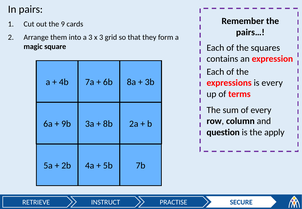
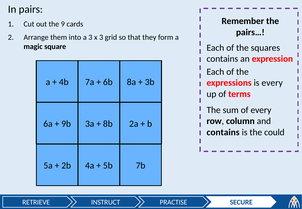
question at (223, 132): question -> contains
apply: apply -> could
